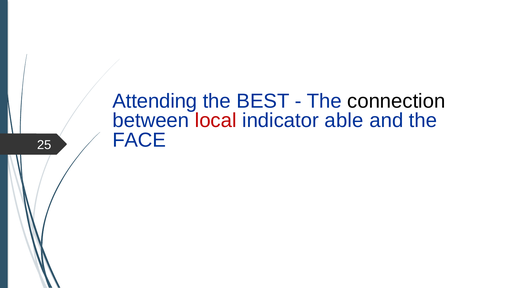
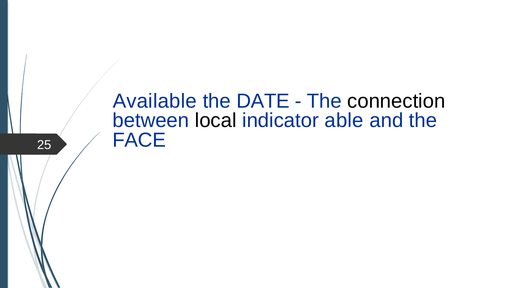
Attending: Attending -> Available
BEST: BEST -> DATE
local colour: red -> black
